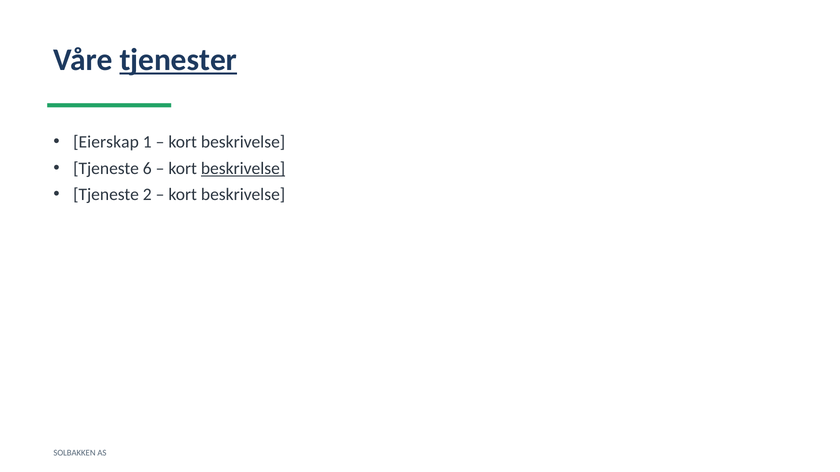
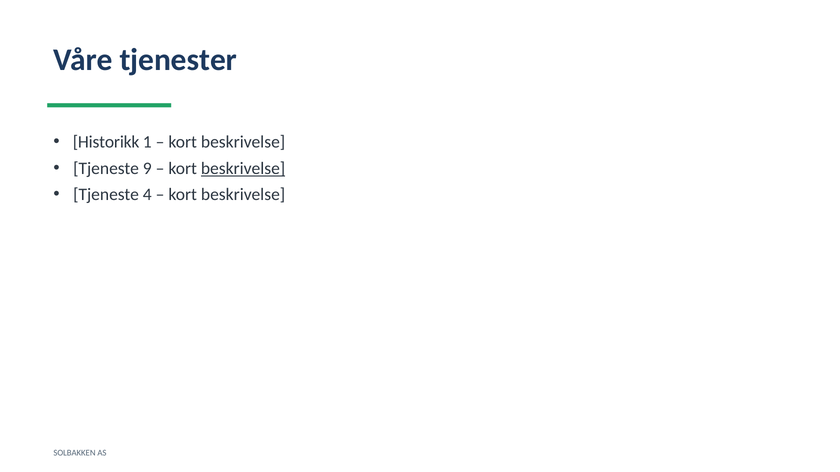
tjenester underline: present -> none
Eierskap: Eierskap -> Historikk
6: 6 -> 9
2: 2 -> 4
